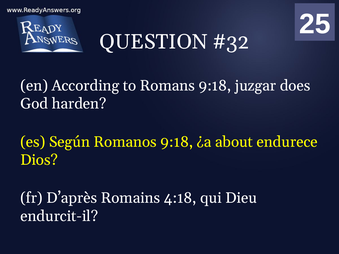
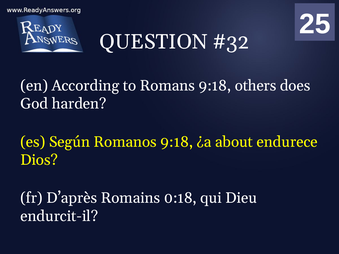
juzgar: juzgar -> others
4:18: 4:18 -> 0:18
